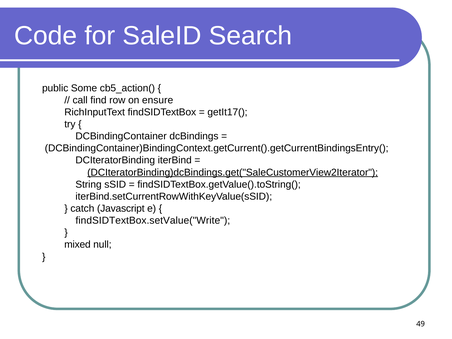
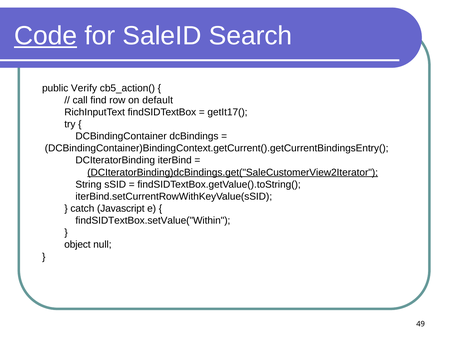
Code underline: none -> present
Some: Some -> Verify
ensure: ensure -> default
findSIDTextBox.setValue("Write: findSIDTextBox.setValue("Write -> findSIDTextBox.setValue("Within
mixed: mixed -> object
